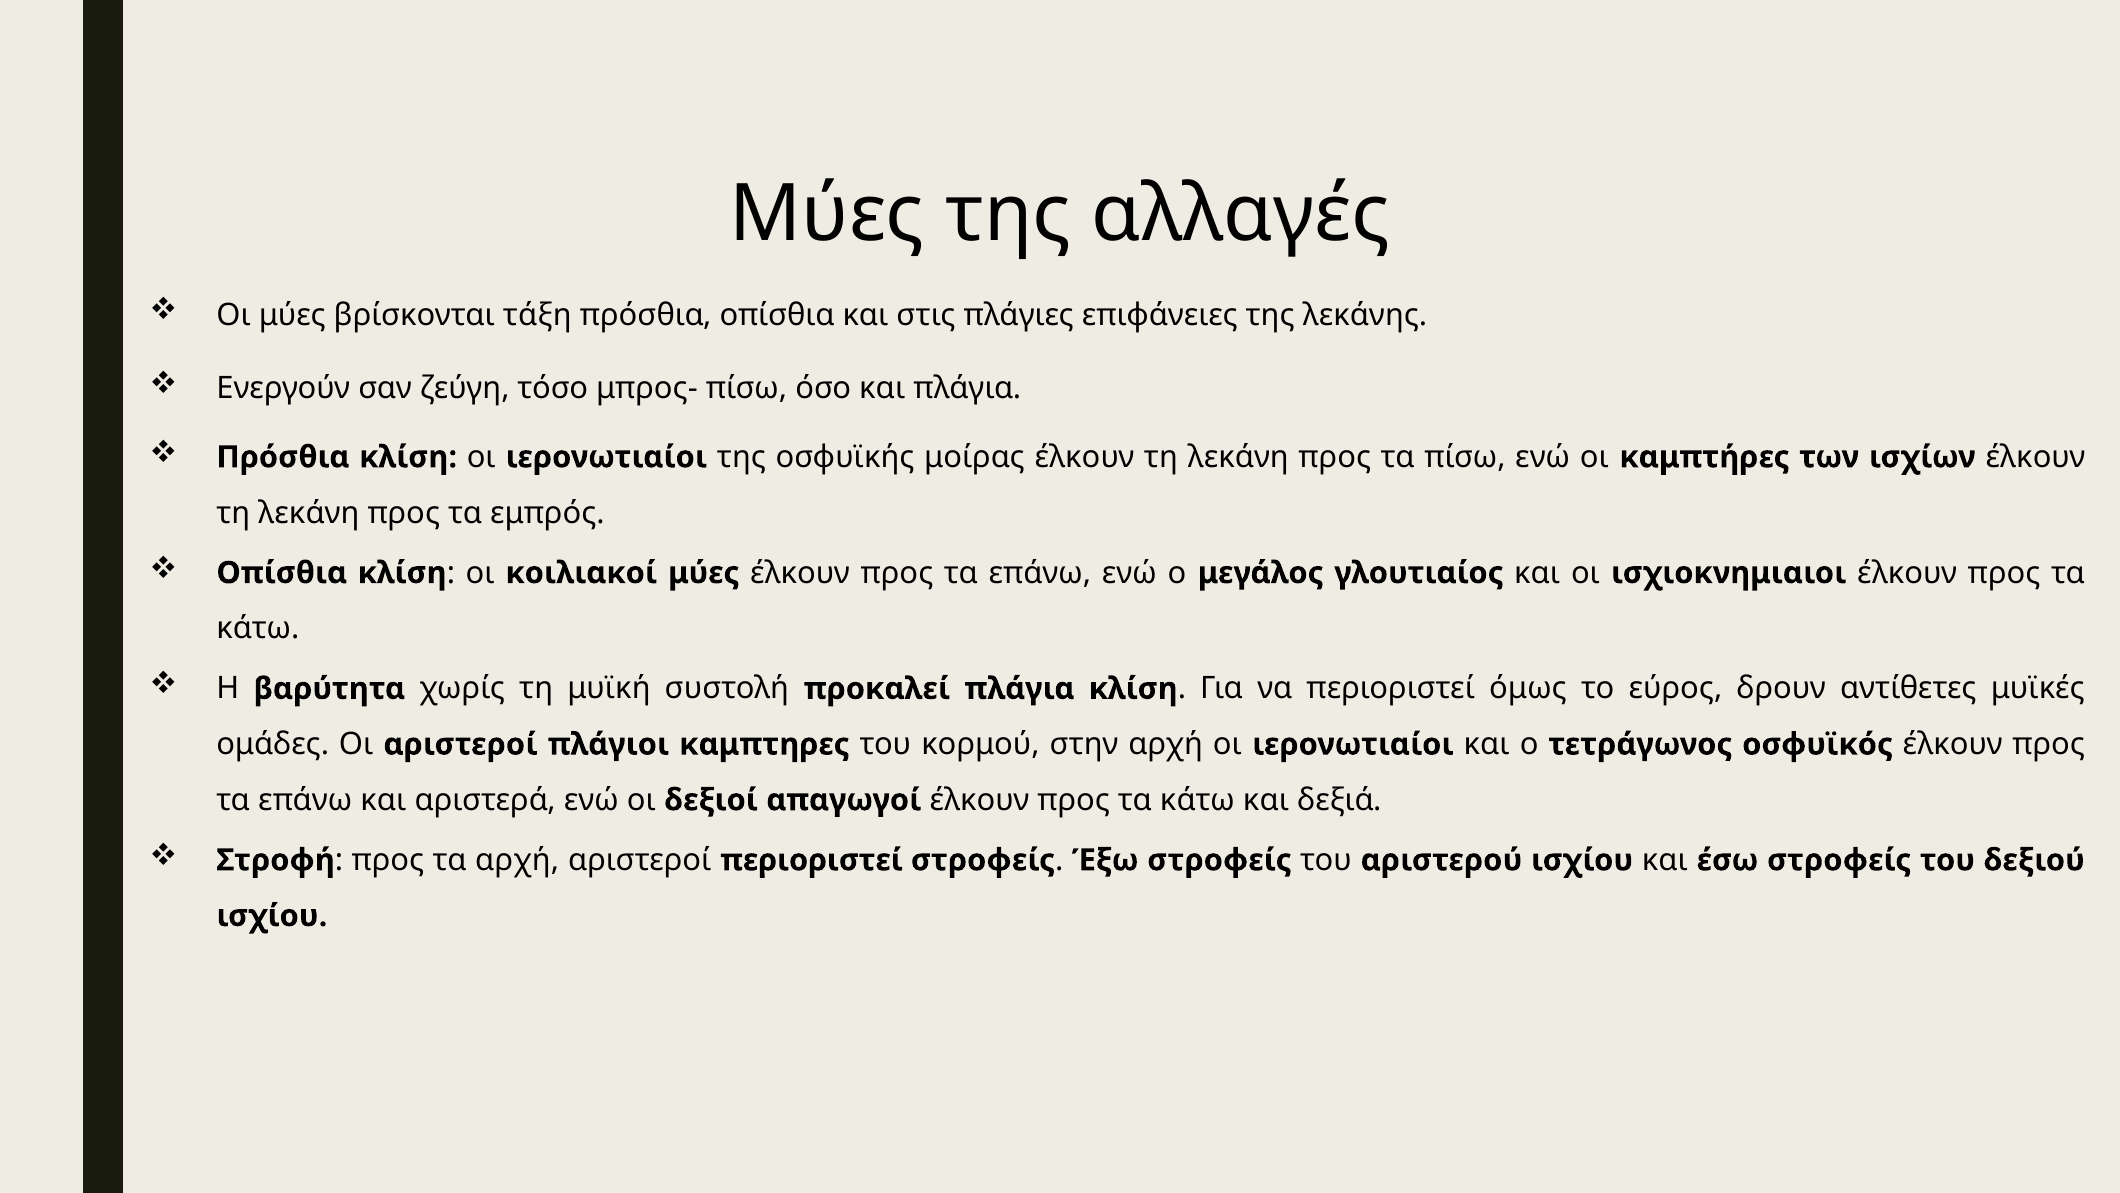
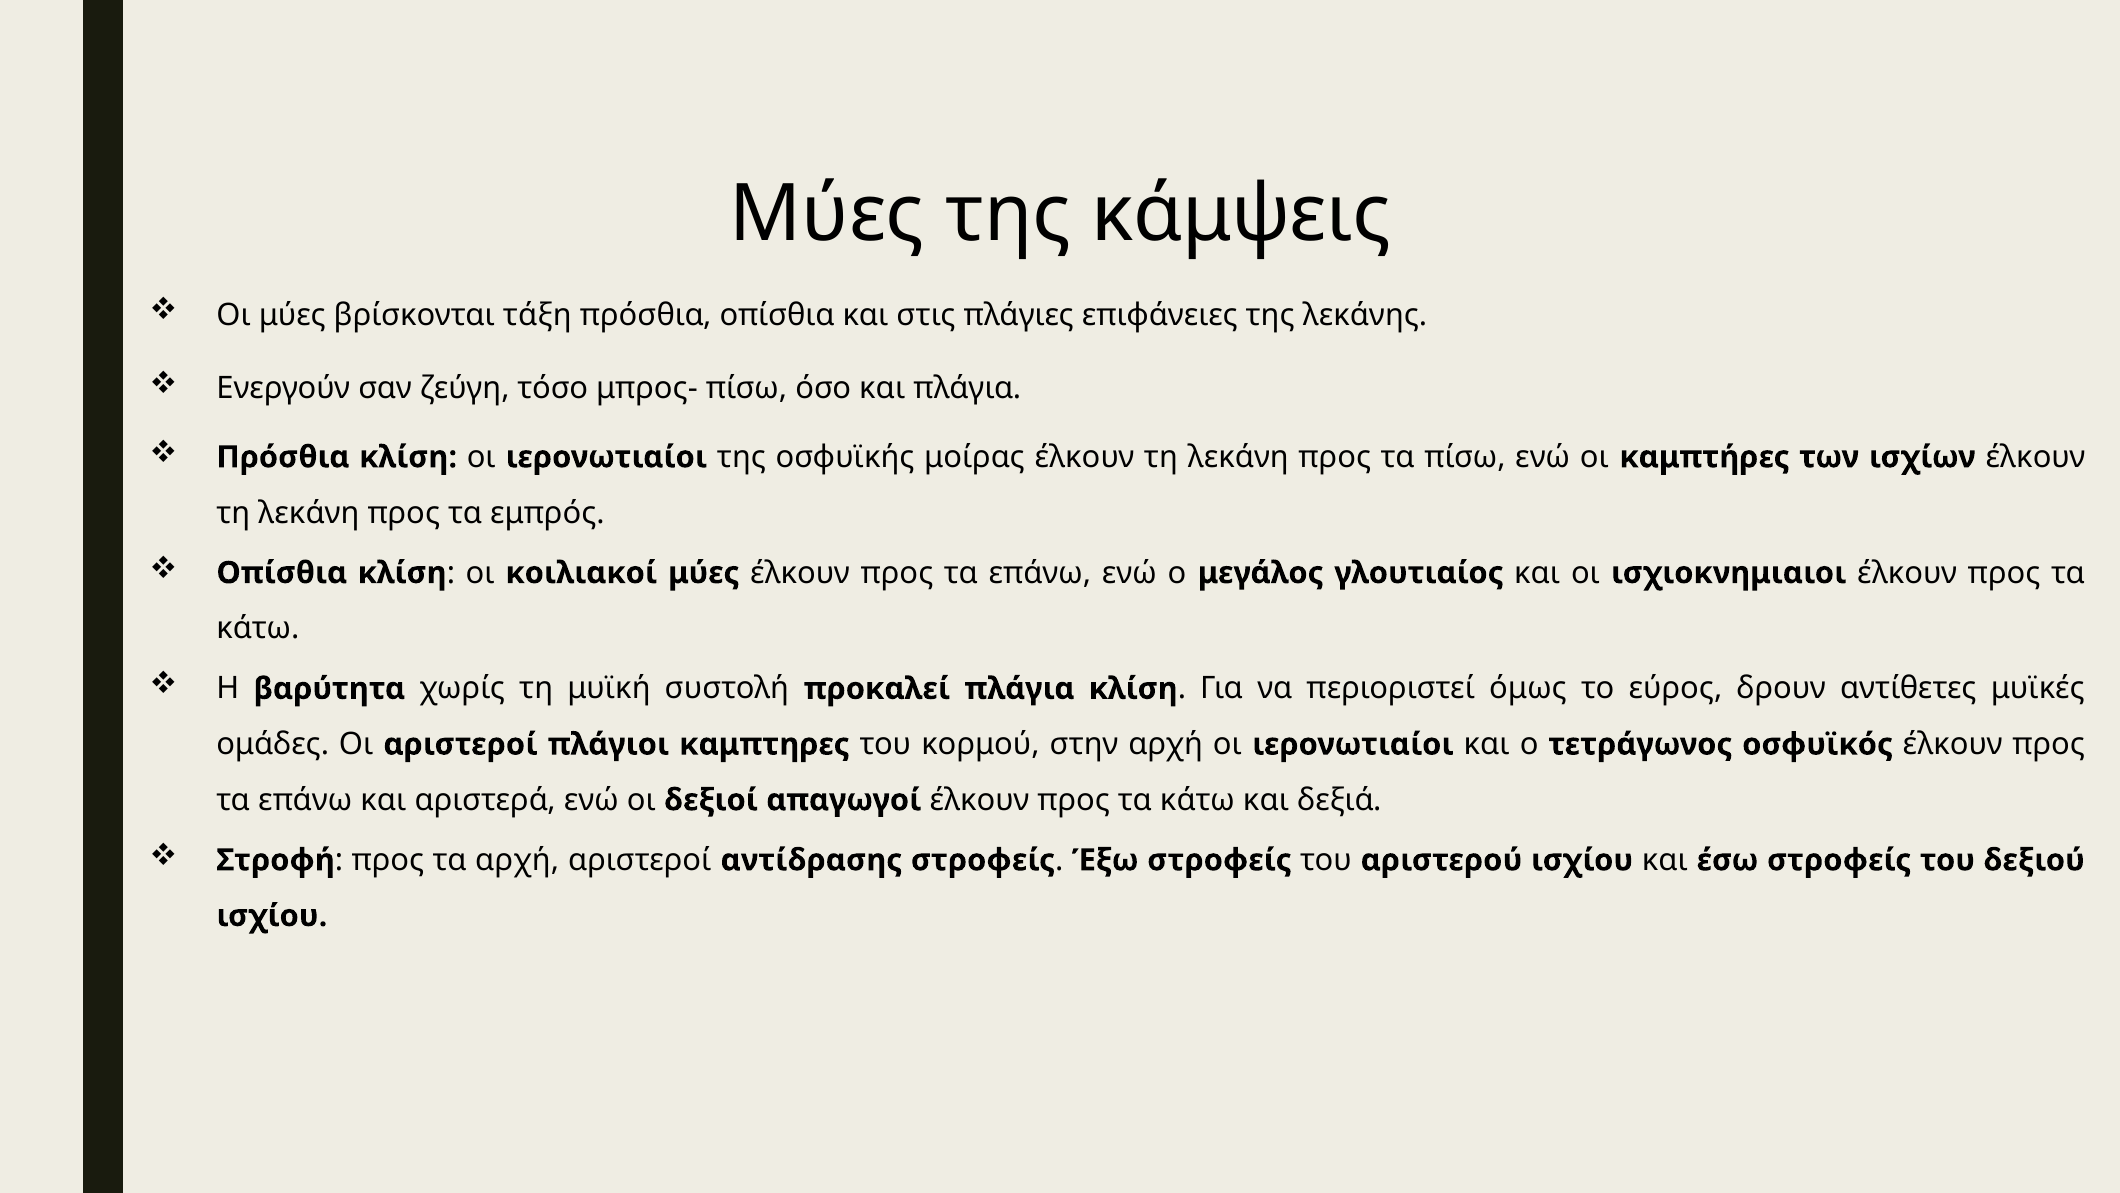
αλλαγές: αλλαγές -> κάμψεις
αριστεροί περιοριστεί: περιοριστεί -> αντίδρασης
